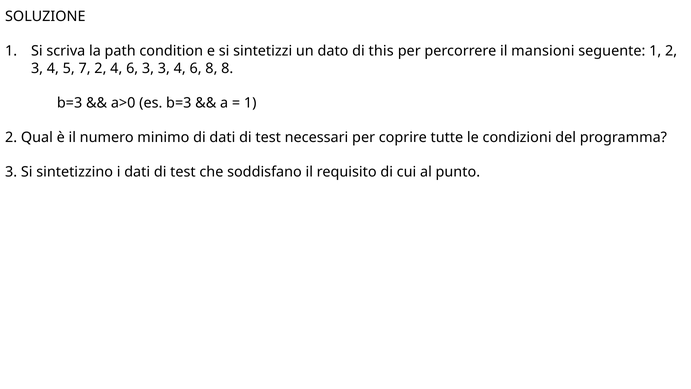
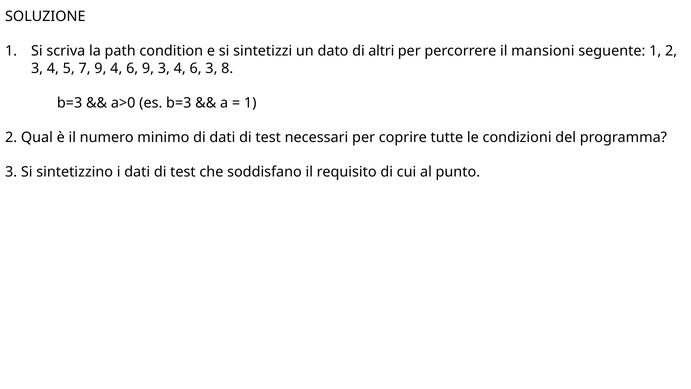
this: this -> altri
7 2: 2 -> 9
6 3: 3 -> 9
6 8: 8 -> 3
